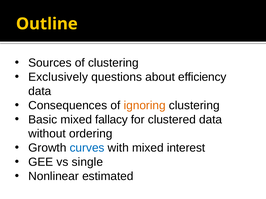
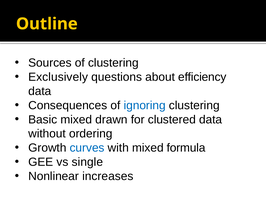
ignoring colour: orange -> blue
fallacy: fallacy -> drawn
interest: interest -> formula
estimated: estimated -> increases
